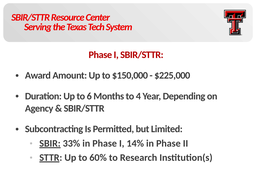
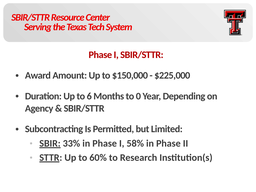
4: 4 -> 0
14%: 14% -> 58%
